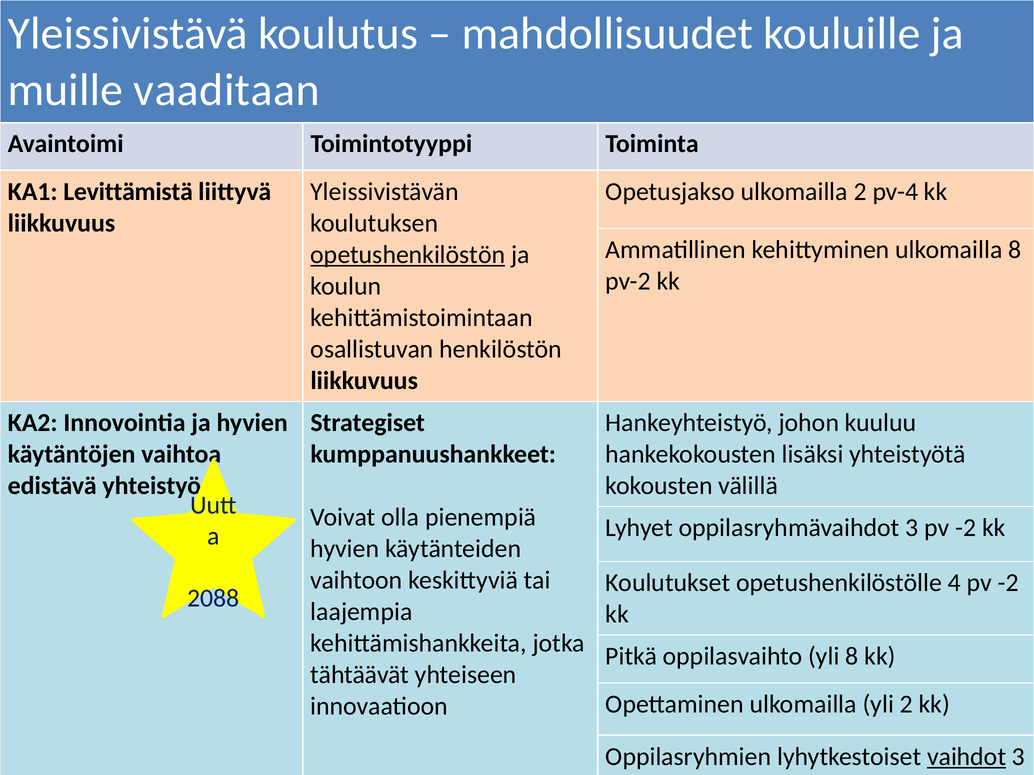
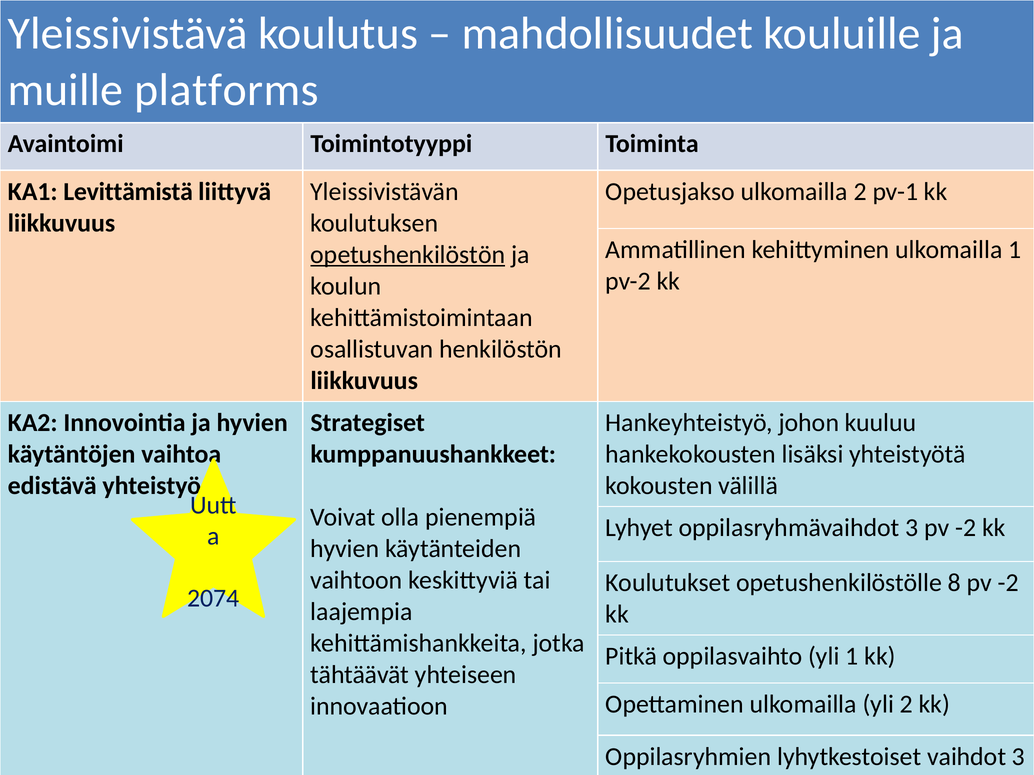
muille vaaditaan: vaaditaan -> platforms
pv-4: pv-4 -> pv-1
ulkomailla 8: 8 -> 1
4: 4 -> 8
2088: 2088 -> 2074
yli 8: 8 -> 1
vaihdot underline: present -> none
